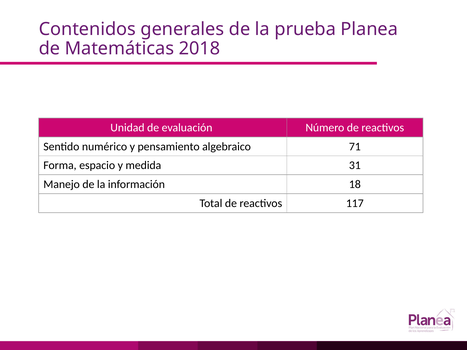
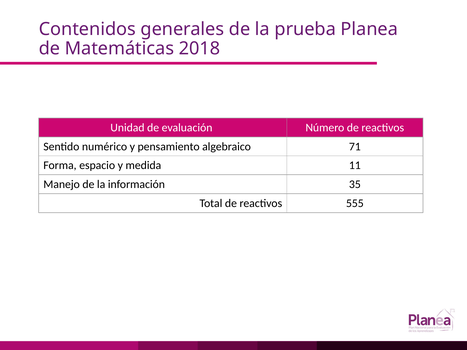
31: 31 -> 11
18: 18 -> 35
117: 117 -> 555
